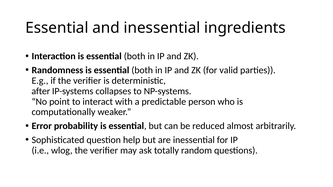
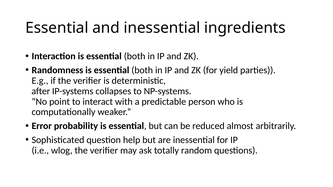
valid: valid -> yield
